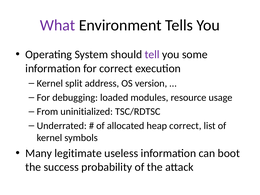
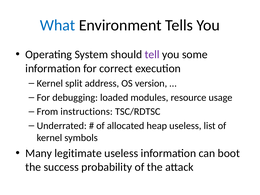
What colour: purple -> blue
uninitialized: uninitialized -> instructions
heap correct: correct -> useless
